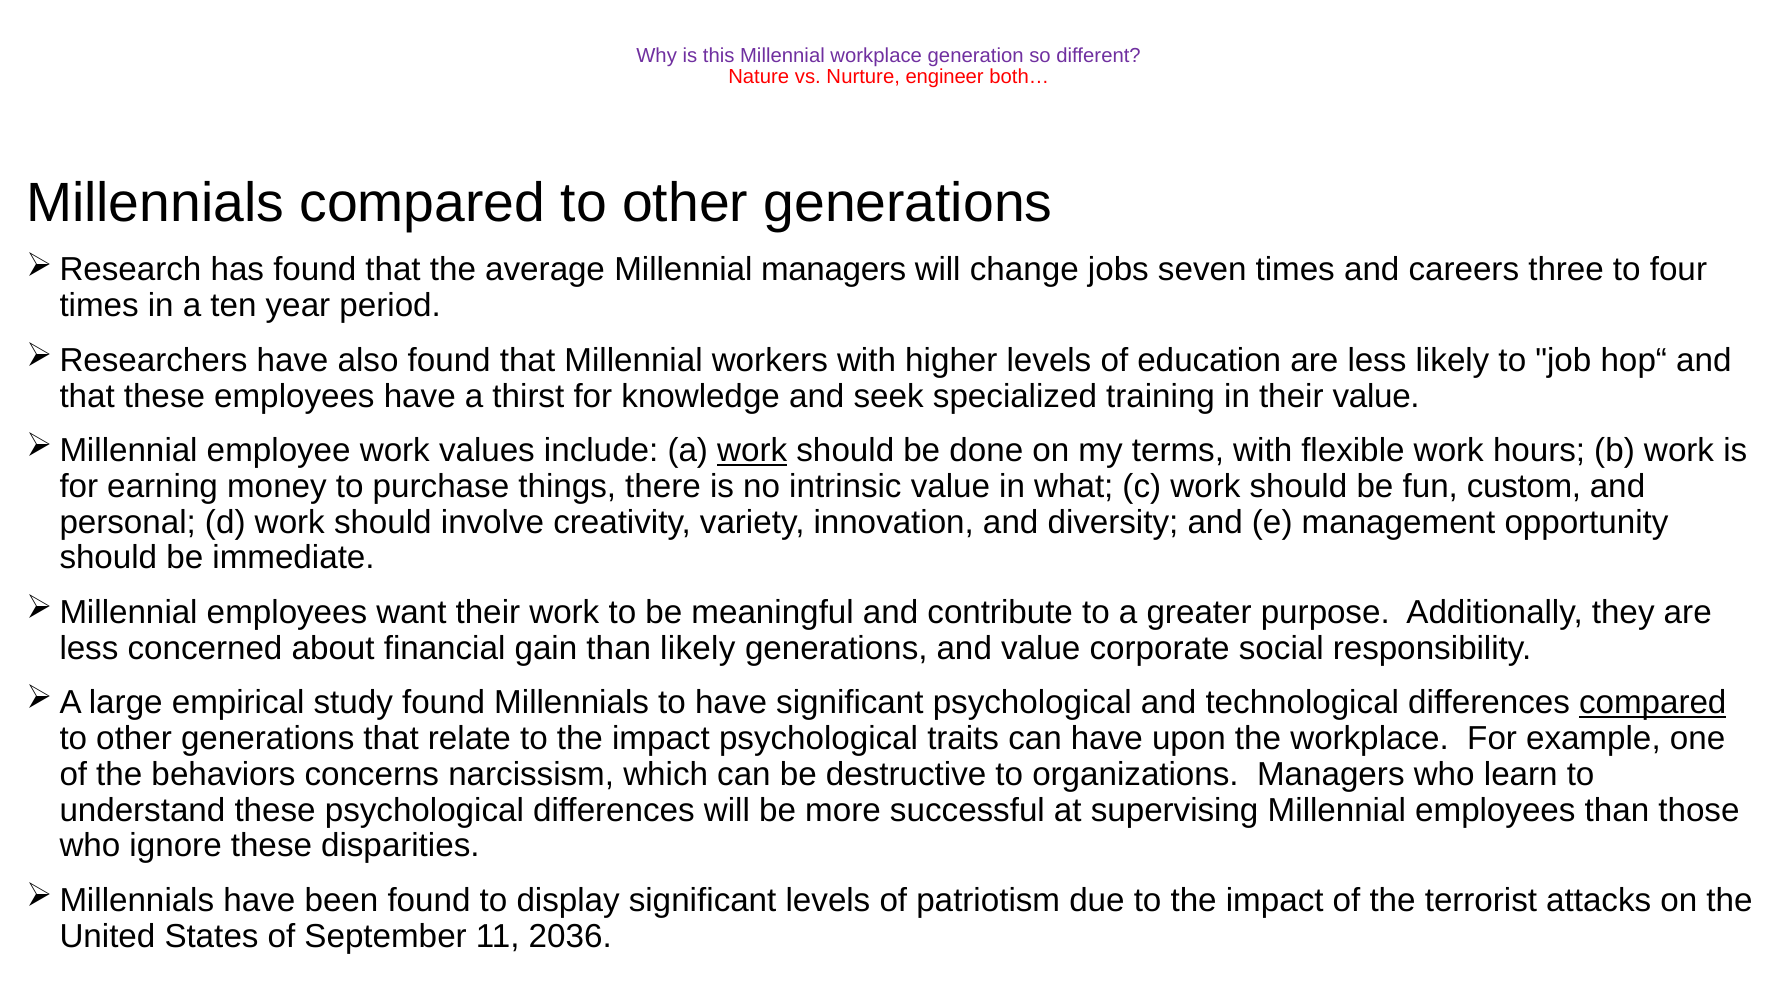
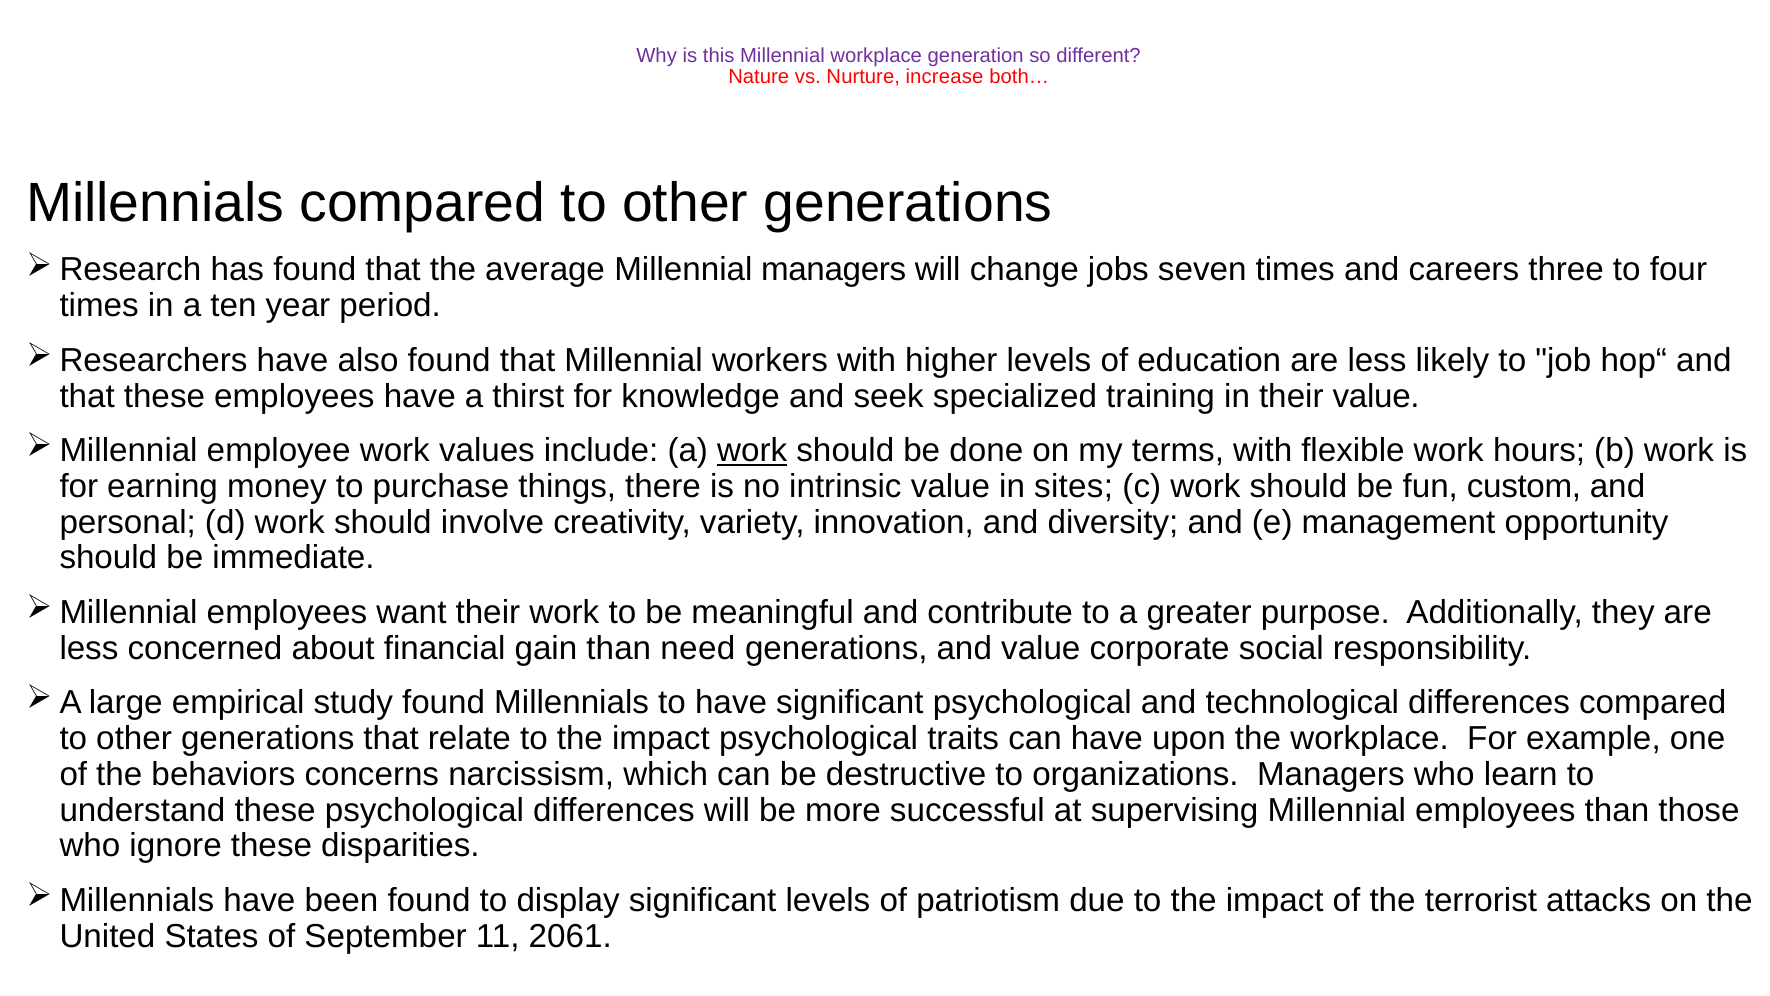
engineer: engineer -> increase
what: what -> sites
than likely: likely -> need
compared at (1653, 702) underline: present -> none
2036: 2036 -> 2061
